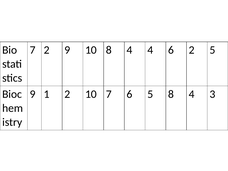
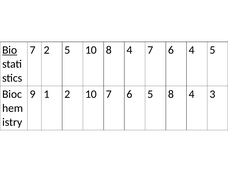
Bio underline: none -> present
2 9: 9 -> 5
4 4: 4 -> 7
6 2: 2 -> 4
